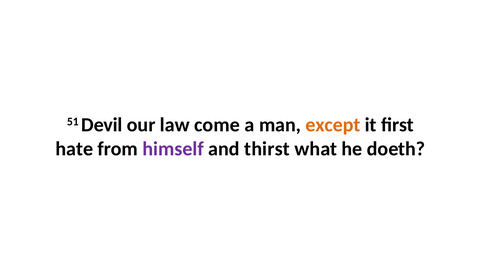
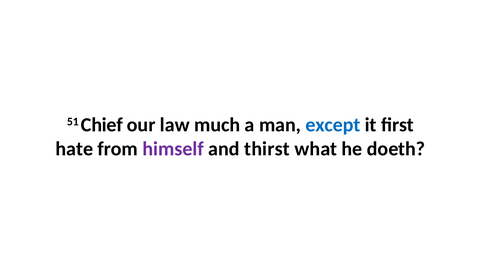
Devil: Devil -> Chief
come: come -> much
except colour: orange -> blue
